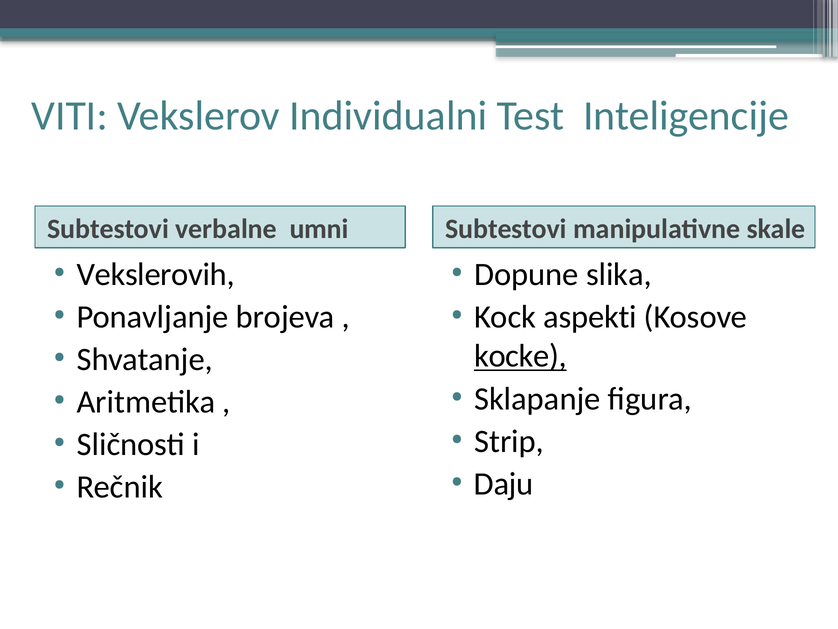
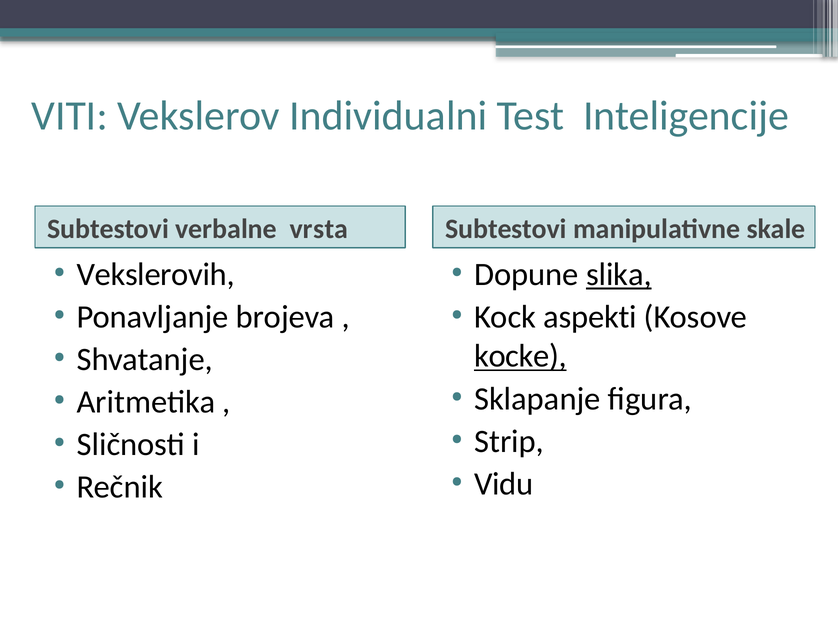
umni: umni -> vrsta
slika underline: none -> present
Daju: Daju -> Vidu
